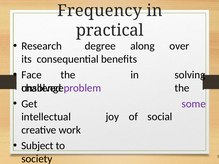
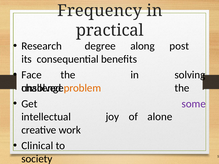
over: over -> post
problem colour: purple -> orange
social: social -> alone
Subject: Subject -> Clinical
